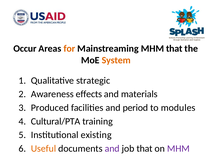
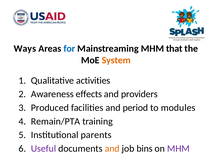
Occur: Occur -> Ways
for colour: orange -> blue
strategic: strategic -> activities
materials: materials -> providers
Cultural/PTA: Cultural/PTA -> Remain/PTA
existing: existing -> parents
Useful colour: orange -> purple
and at (112, 149) colour: purple -> orange
job that: that -> bins
